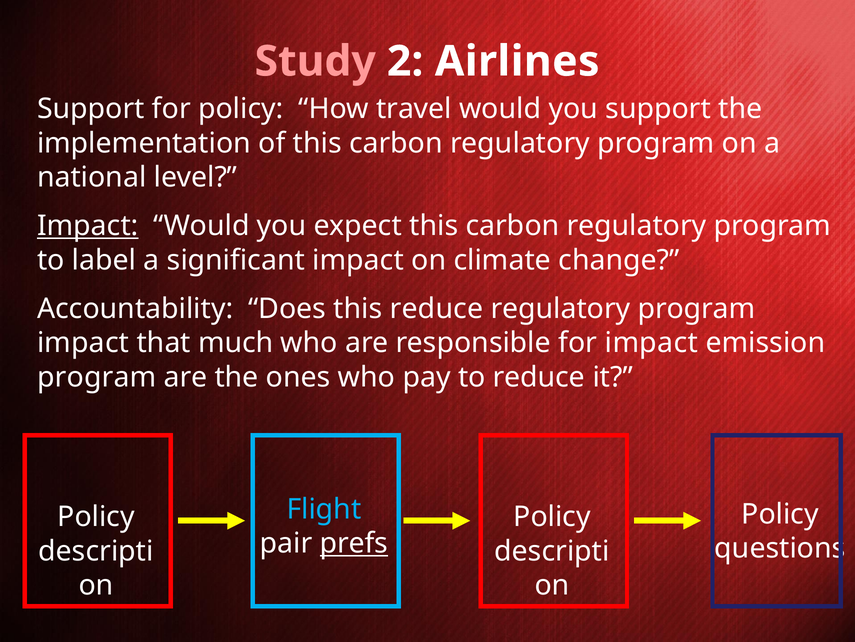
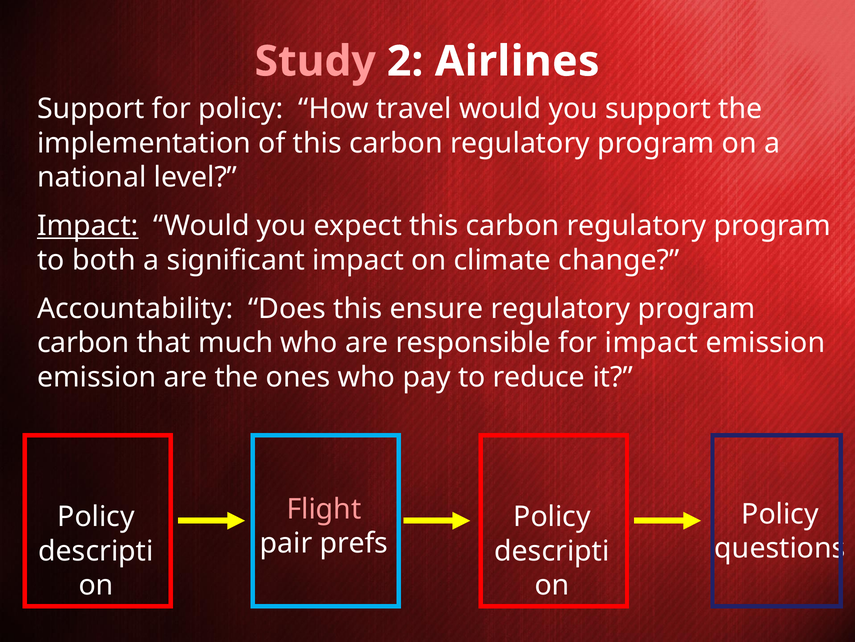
label: label -> both
this reduce: reduce -> ensure
impact at (83, 343): impact -> carbon
program at (97, 377): program -> emission
Flight colour: light blue -> pink
prefs underline: present -> none
